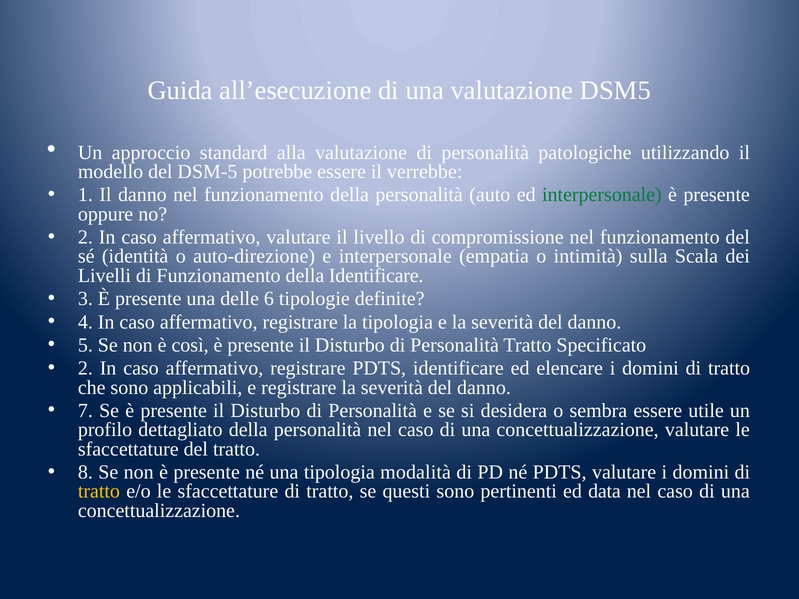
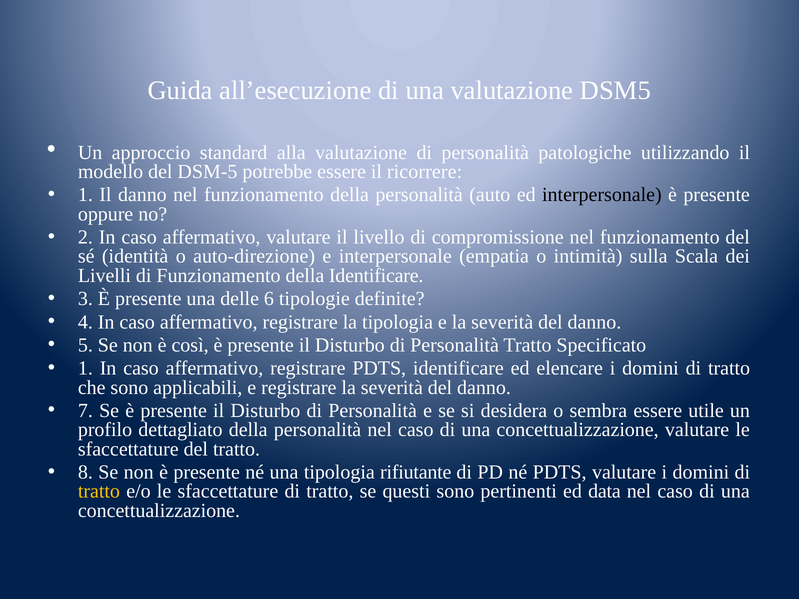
verrebbe: verrebbe -> ricorrere
interpersonale at (602, 195) colour: green -> black
2 at (85, 368): 2 -> 1
modalità: modalità -> rifiutante
